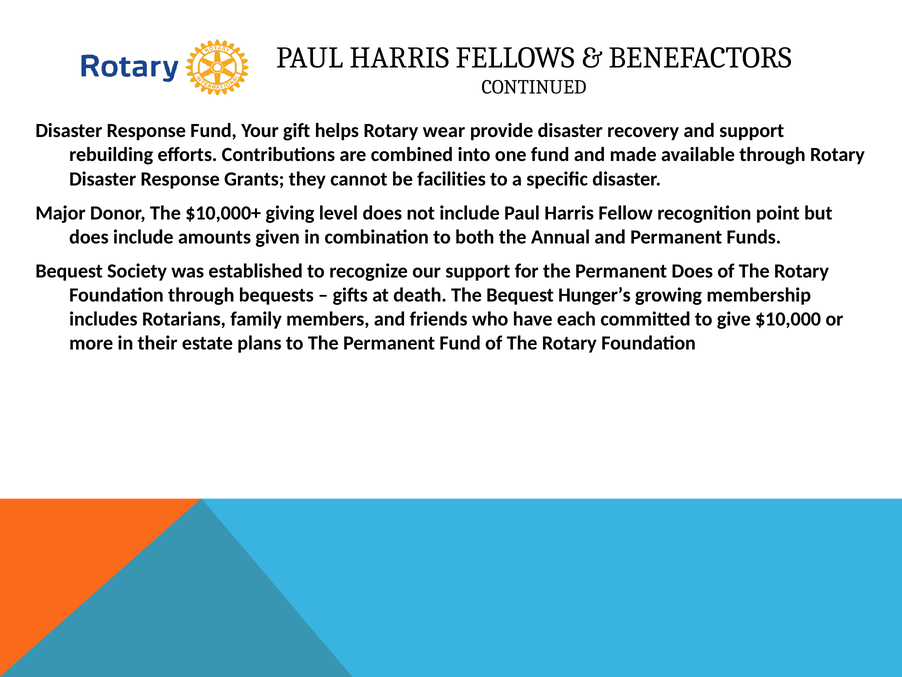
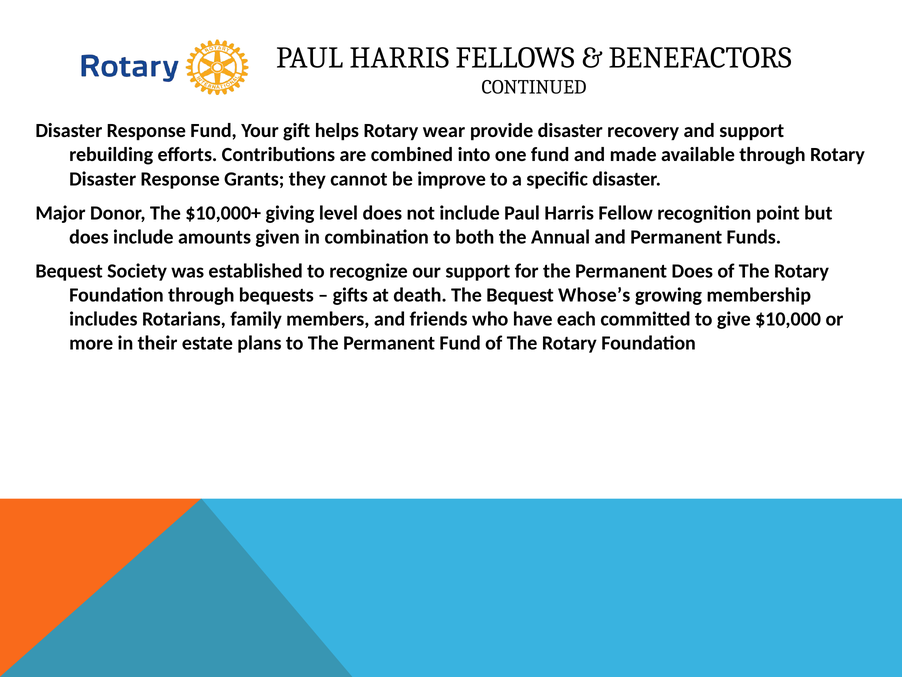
facilities: facilities -> improve
Hunger’s: Hunger’s -> Whose’s
